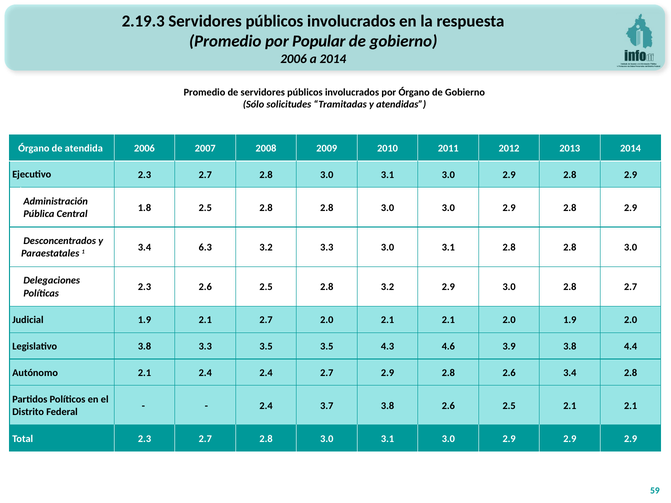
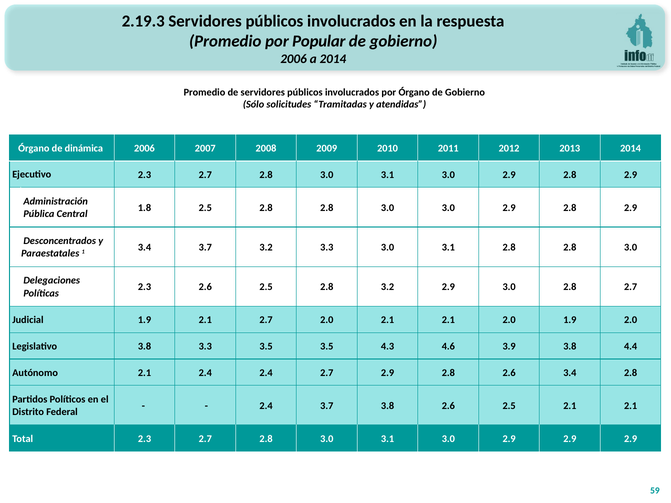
atendida: atendida -> dinámica
3.4 6.3: 6.3 -> 3.7
